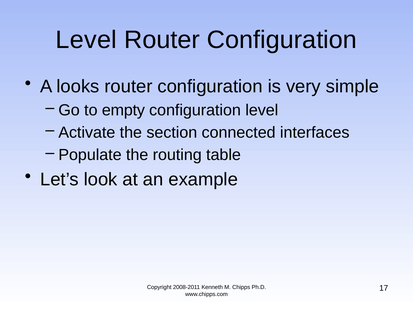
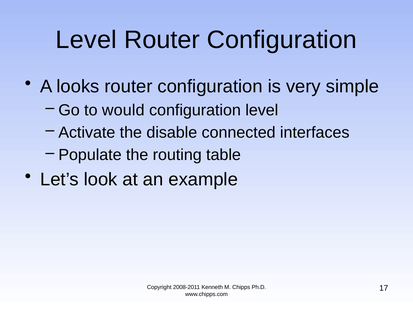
empty: empty -> would
section: section -> disable
